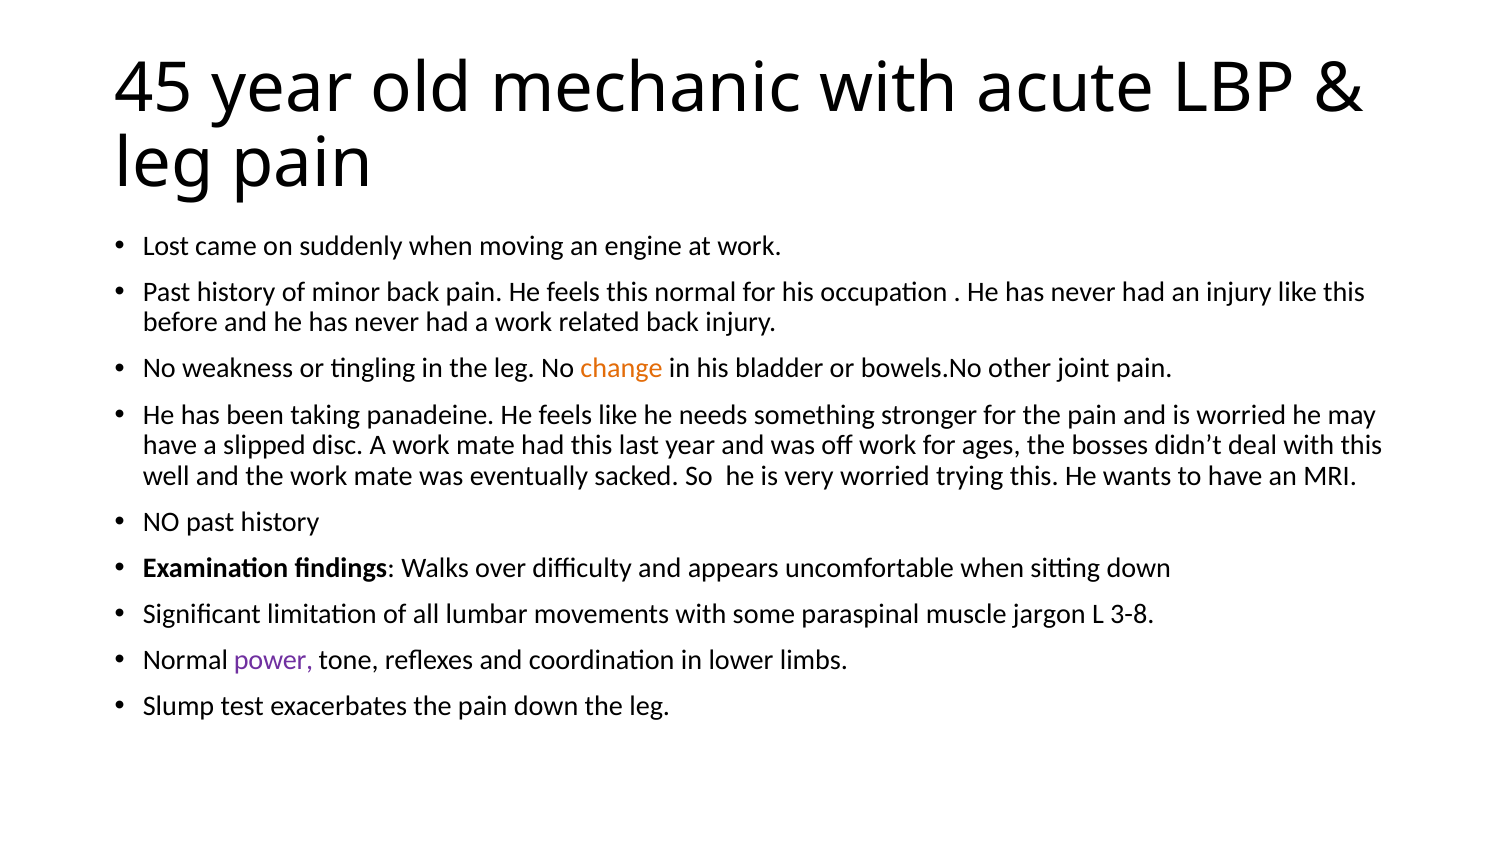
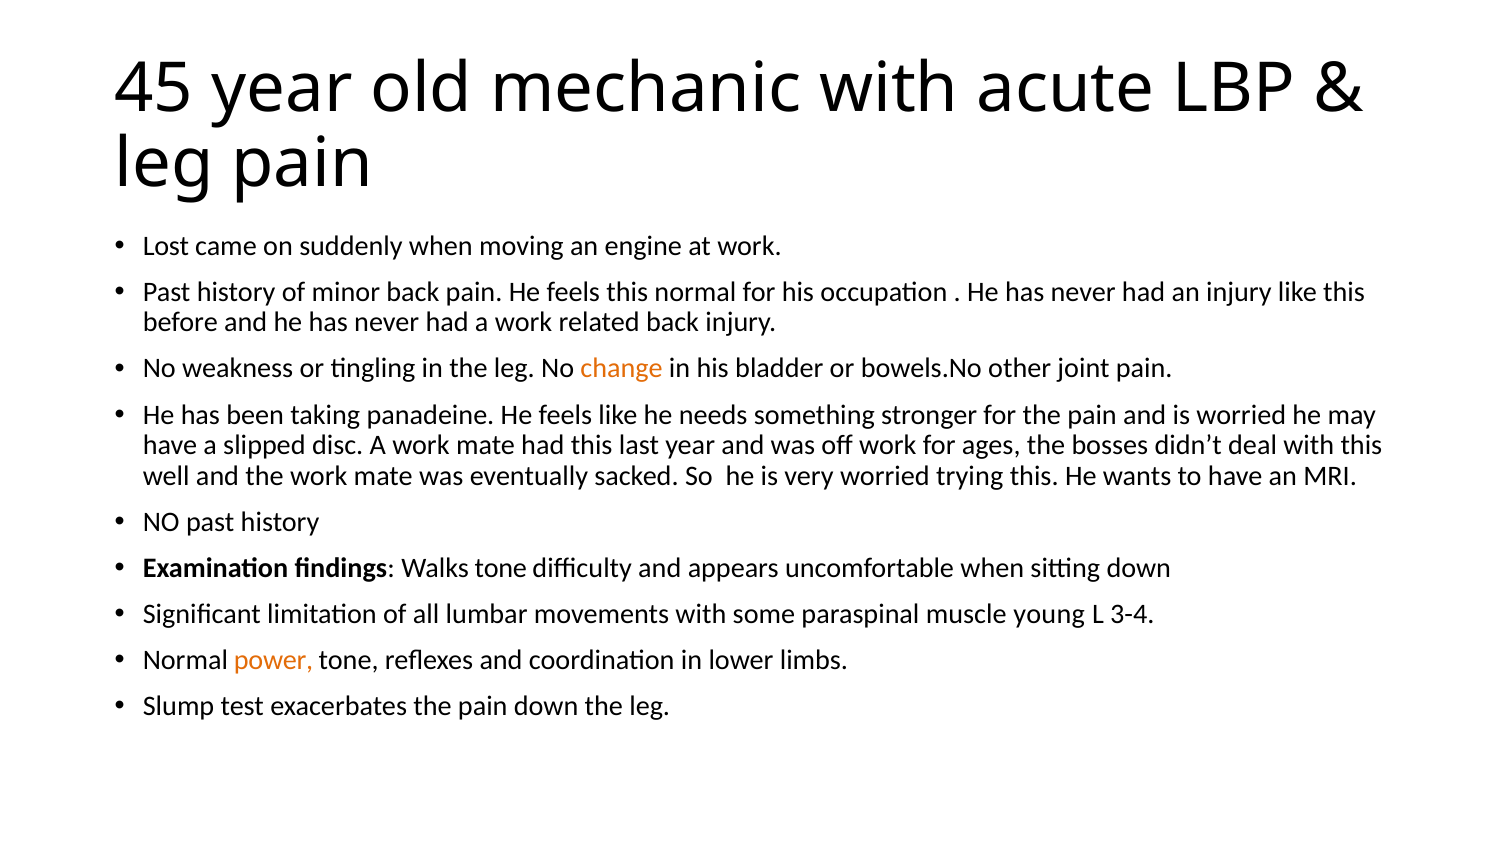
Walks over: over -> tone
jargon: jargon -> young
3-8: 3-8 -> 3-4
power colour: purple -> orange
